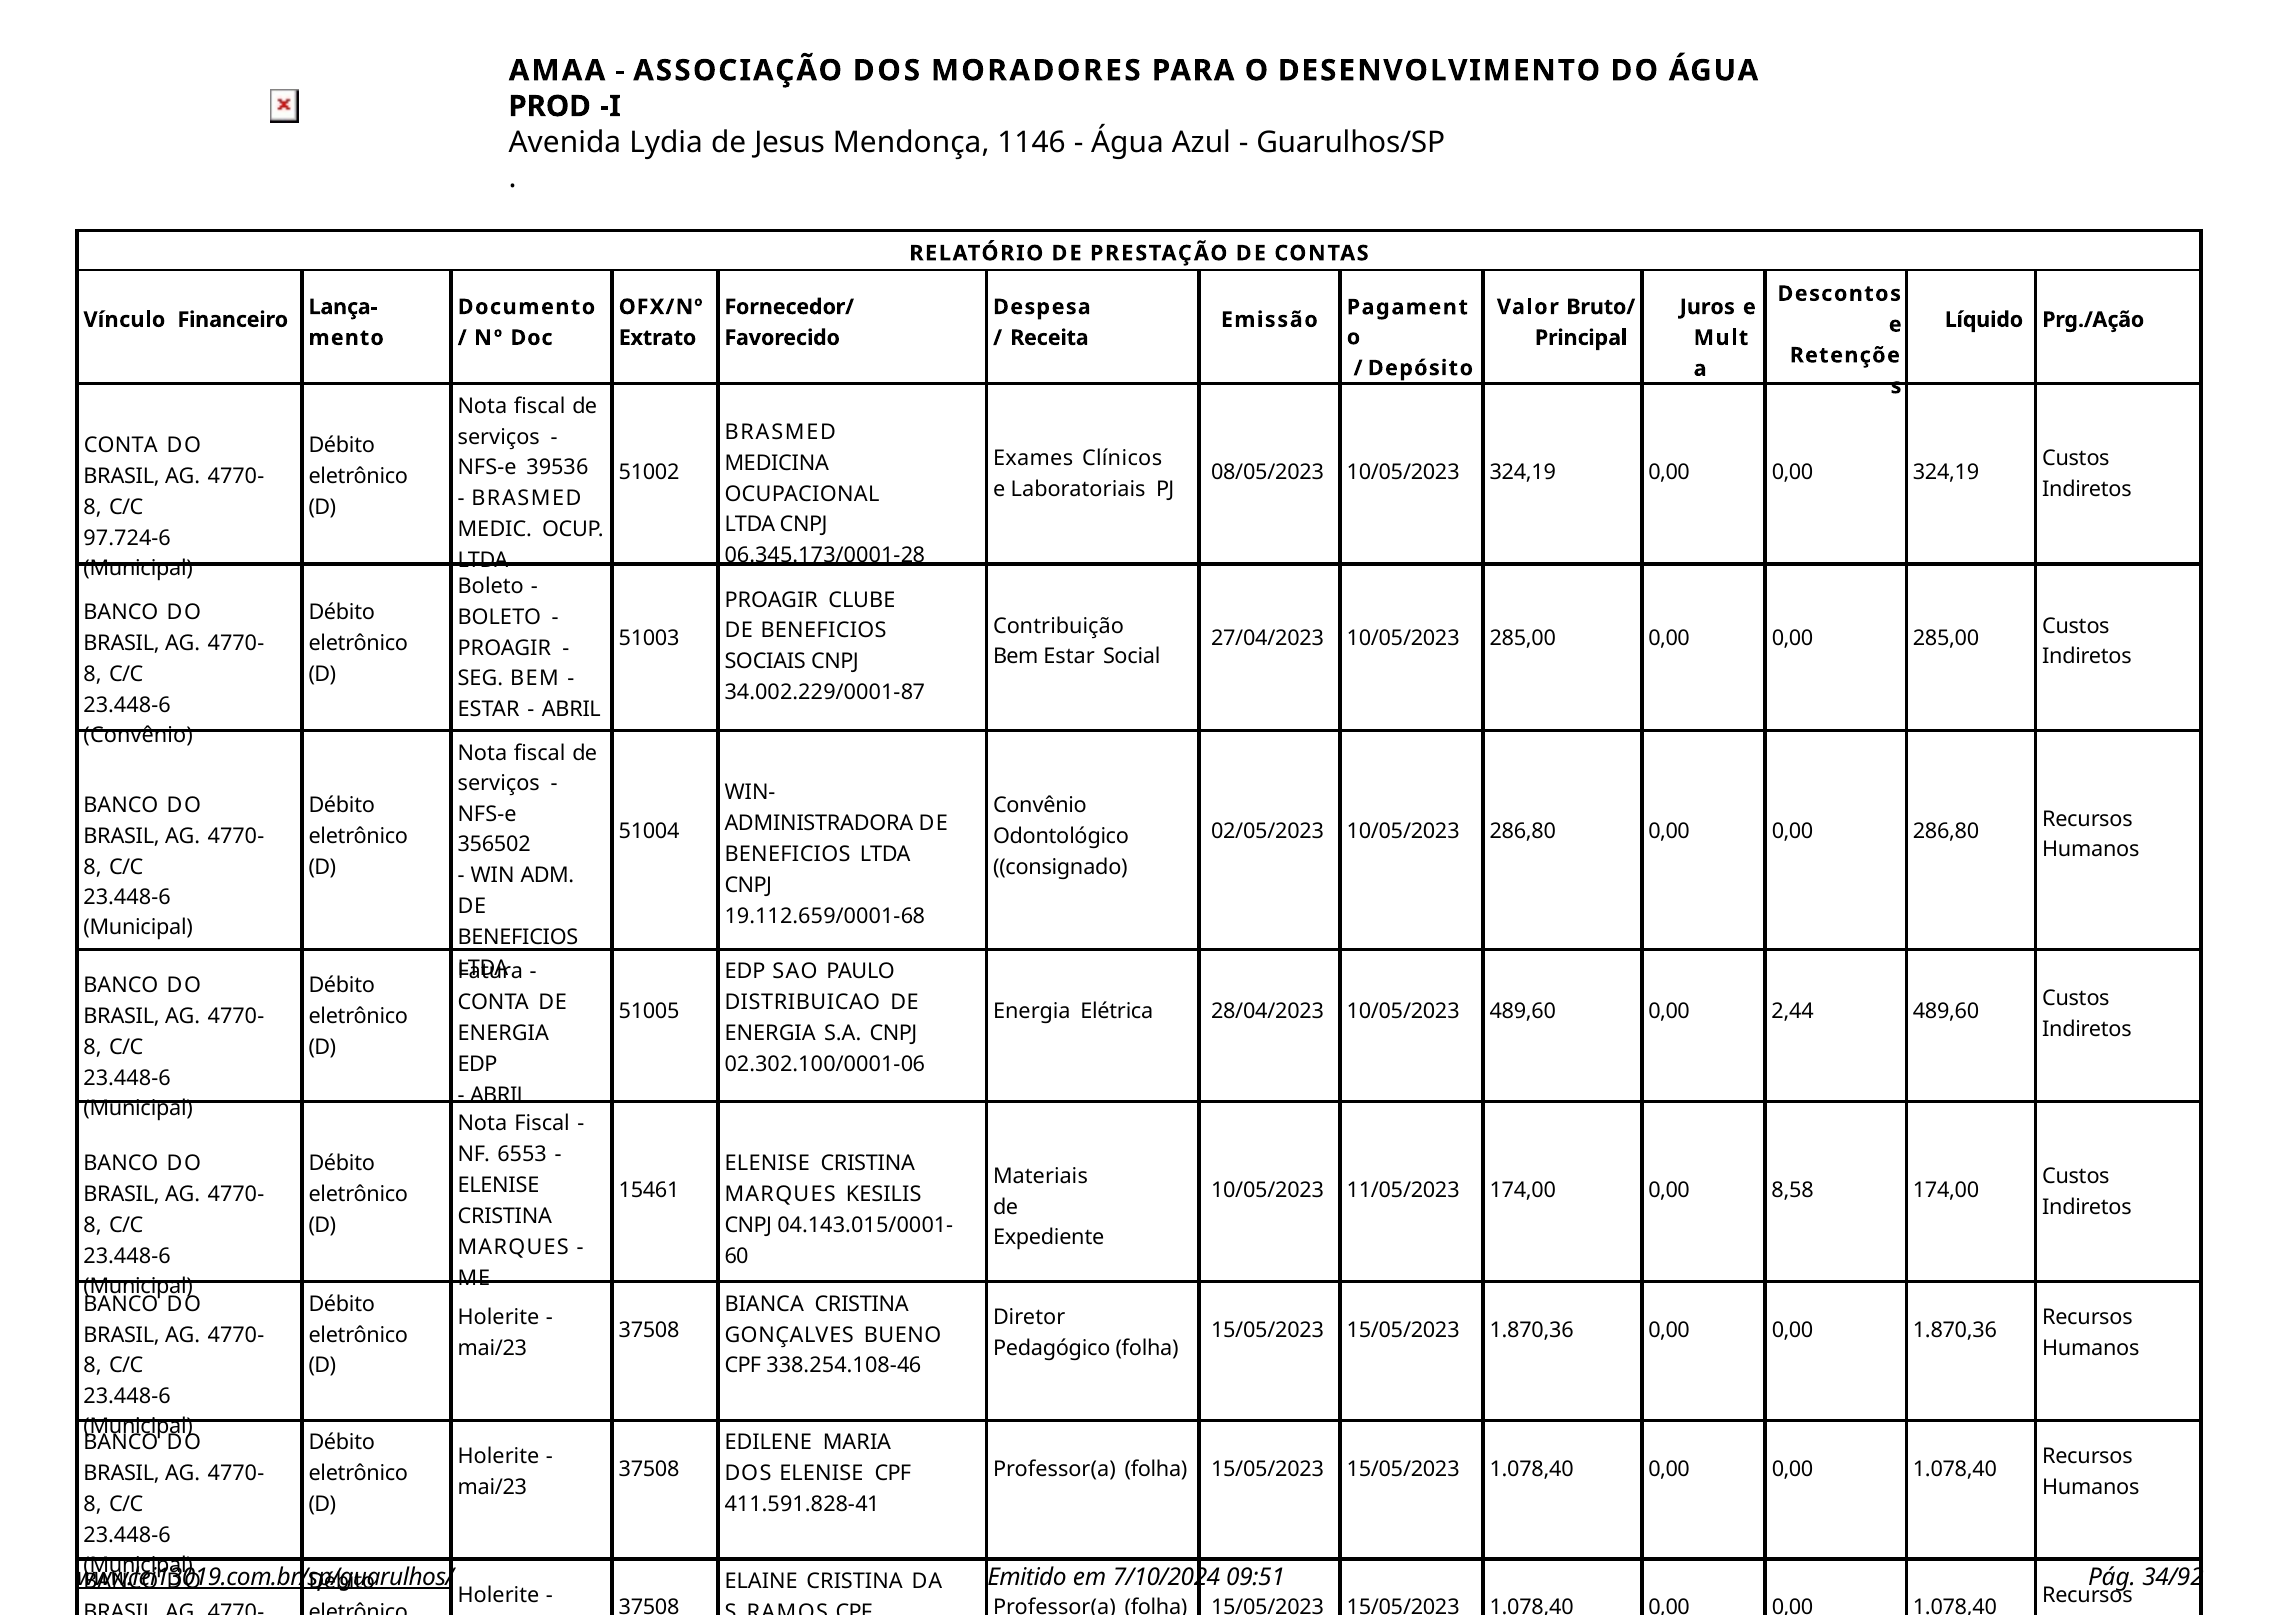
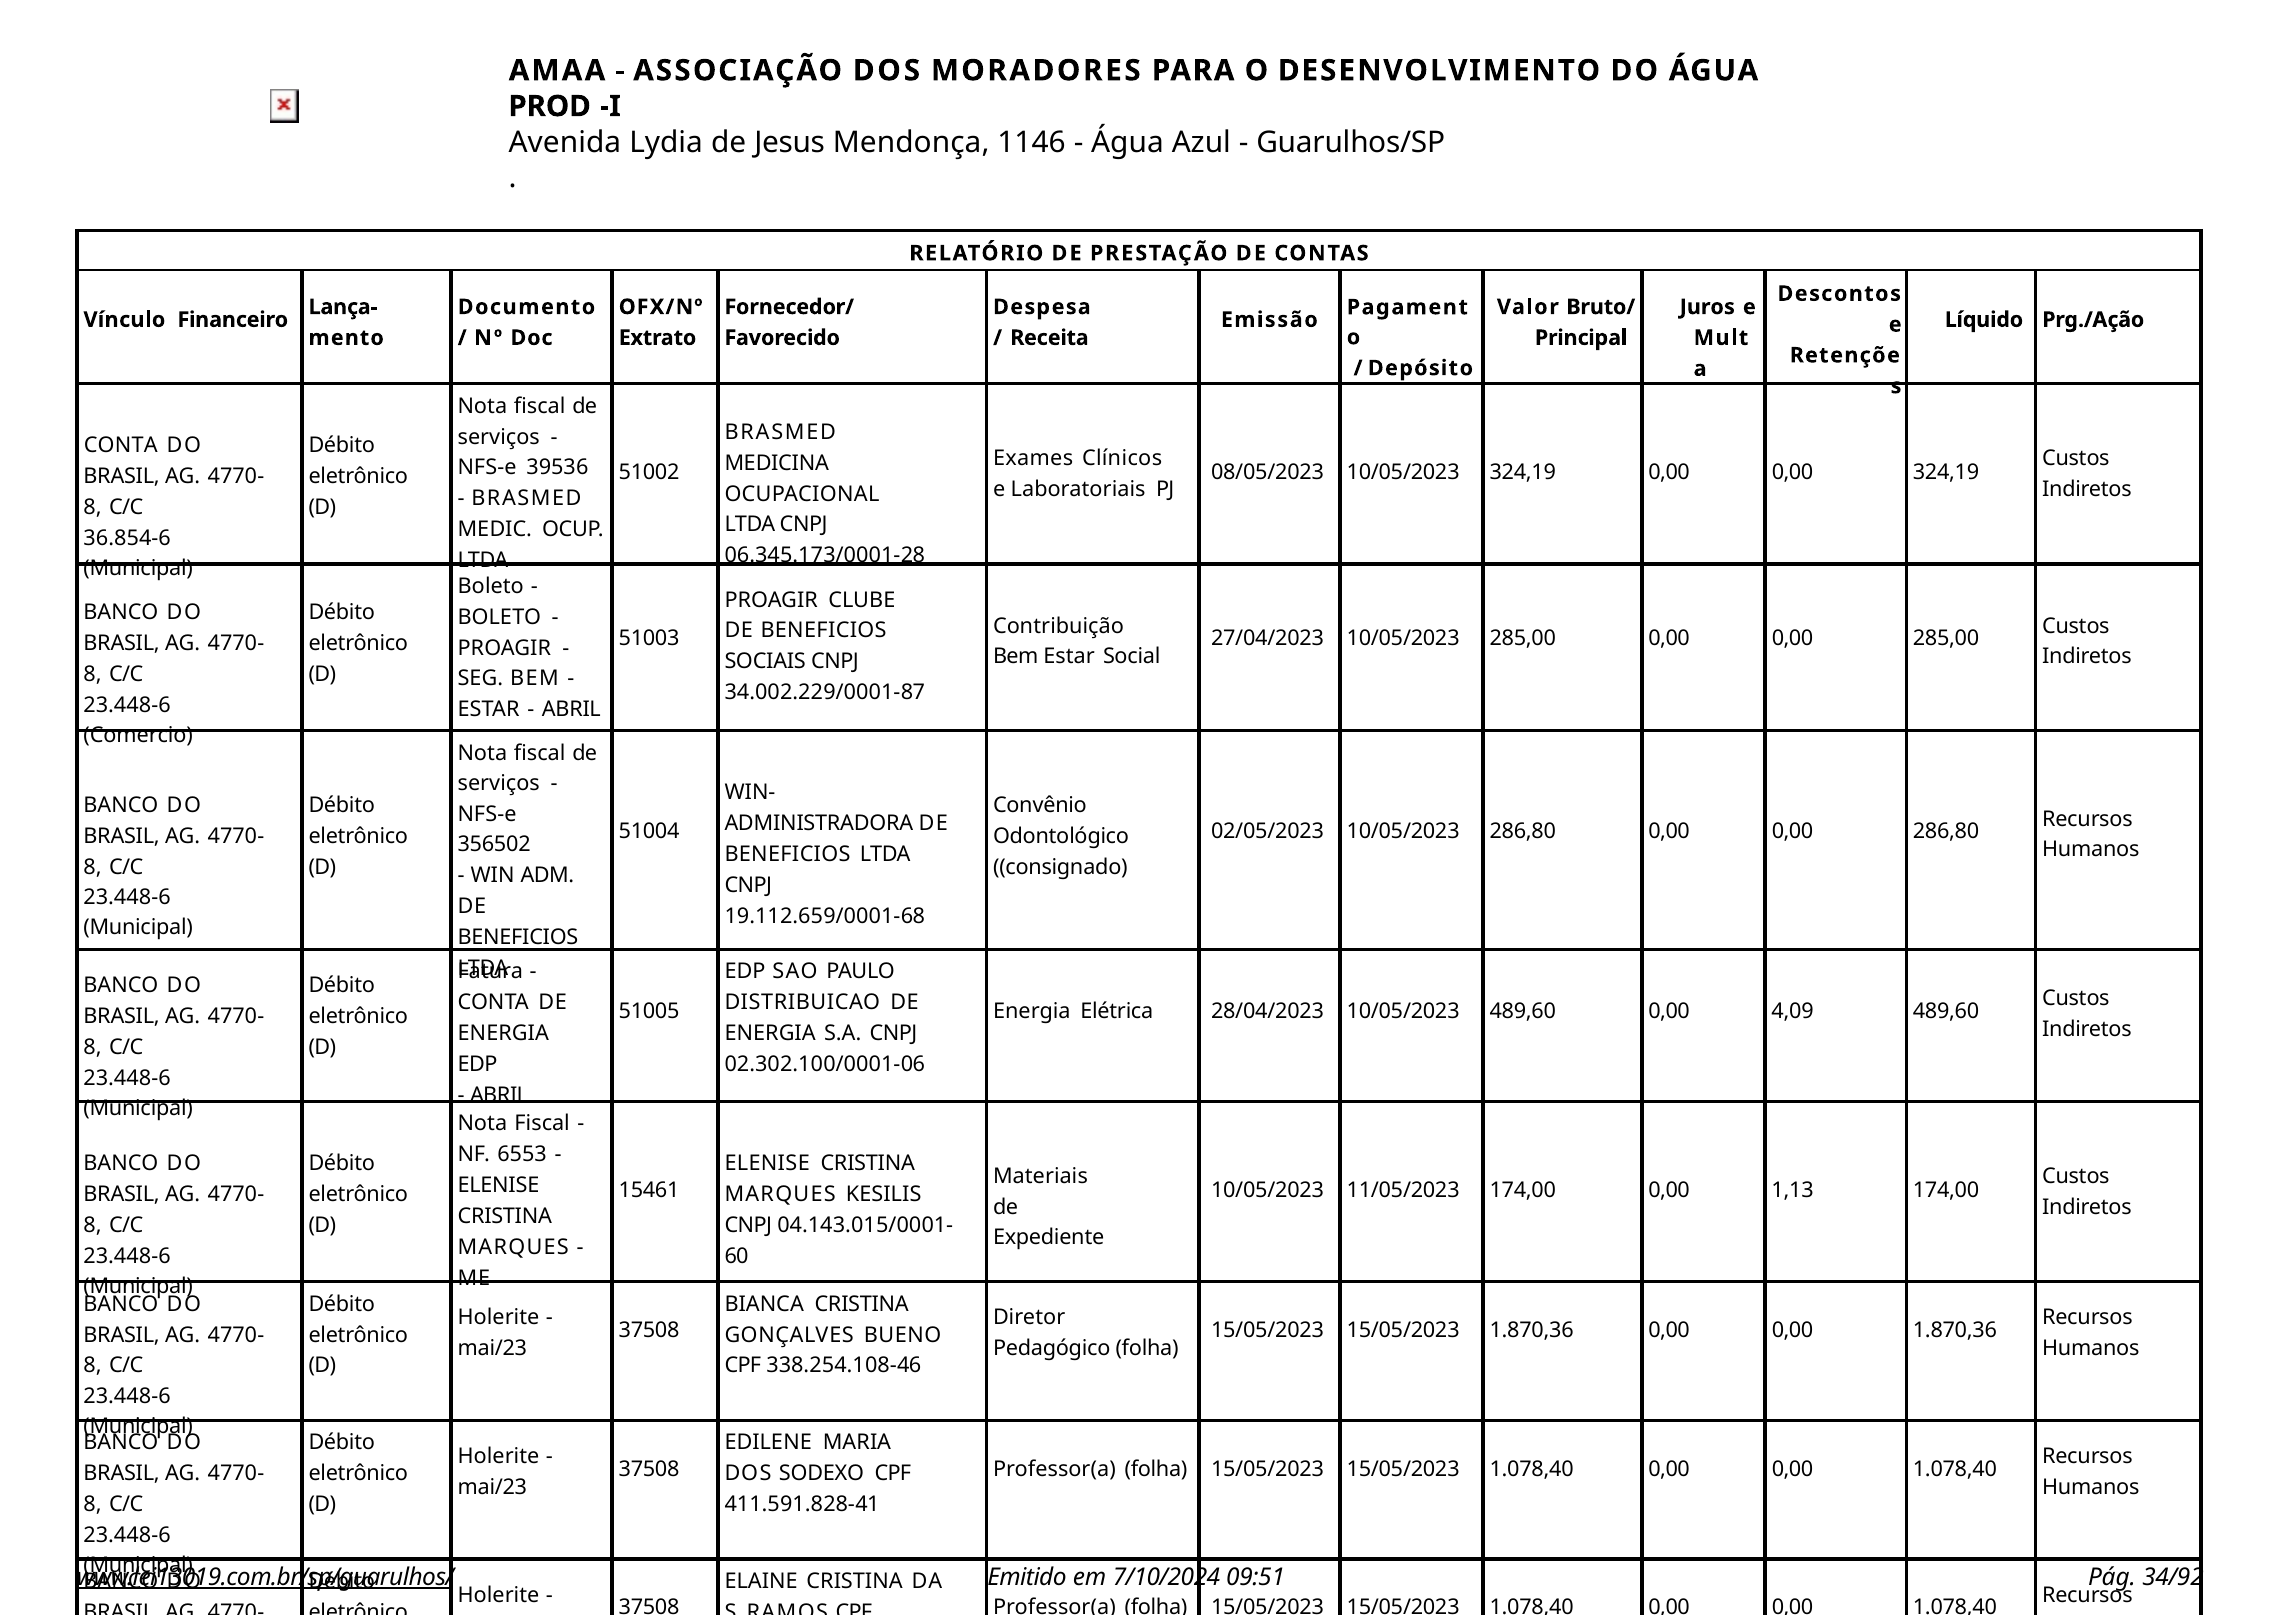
97.724-6: 97.724-6 -> 36.854-6
Convênio at (138, 735): Convênio -> Comercio
2,44: 2,44 -> 4,09
8,58: 8,58 -> 1,13
DOS ELENISE: ELENISE -> SODEXO
